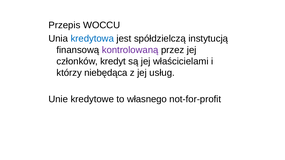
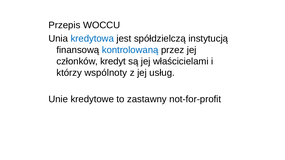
kontrolowaną colour: purple -> blue
niebędąca: niebędąca -> wspólnoty
własnego: własnego -> zastawny
